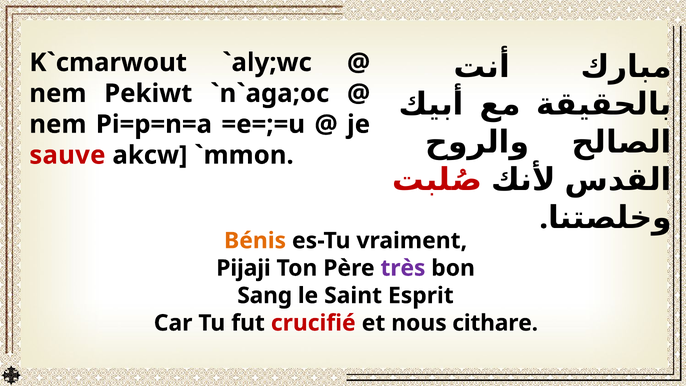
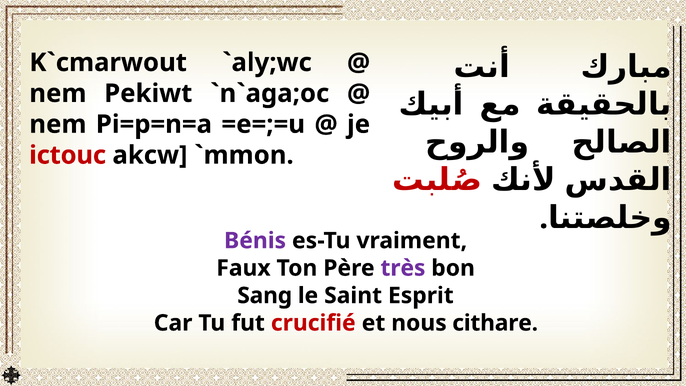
sauve: sauve -> ictouc
Bénis colour: orange -> purple
Pijaji: Pijaji -> Faux
